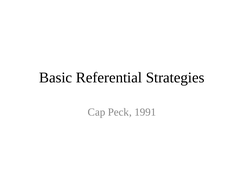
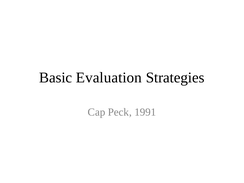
Referential: Referential -> Evaluation
